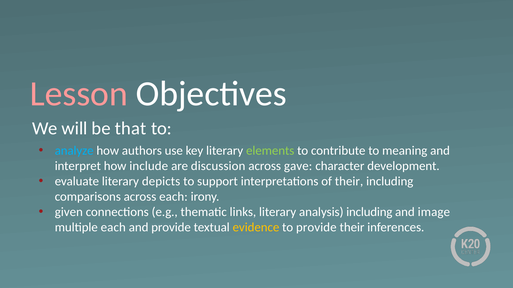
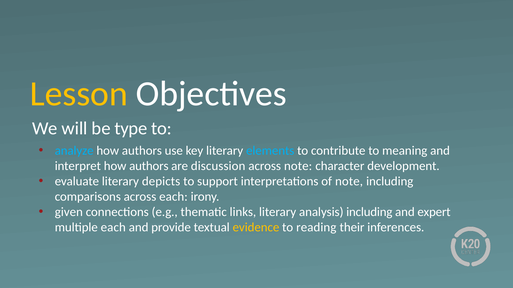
Lesson colour: pink -> yellow
that: that -> type
elements colour: light green -> light blue
interpret how include: include -> authors
across gave: gave -> note
of their: their -> note
image: image -> expert
to provide: provide -> reading
